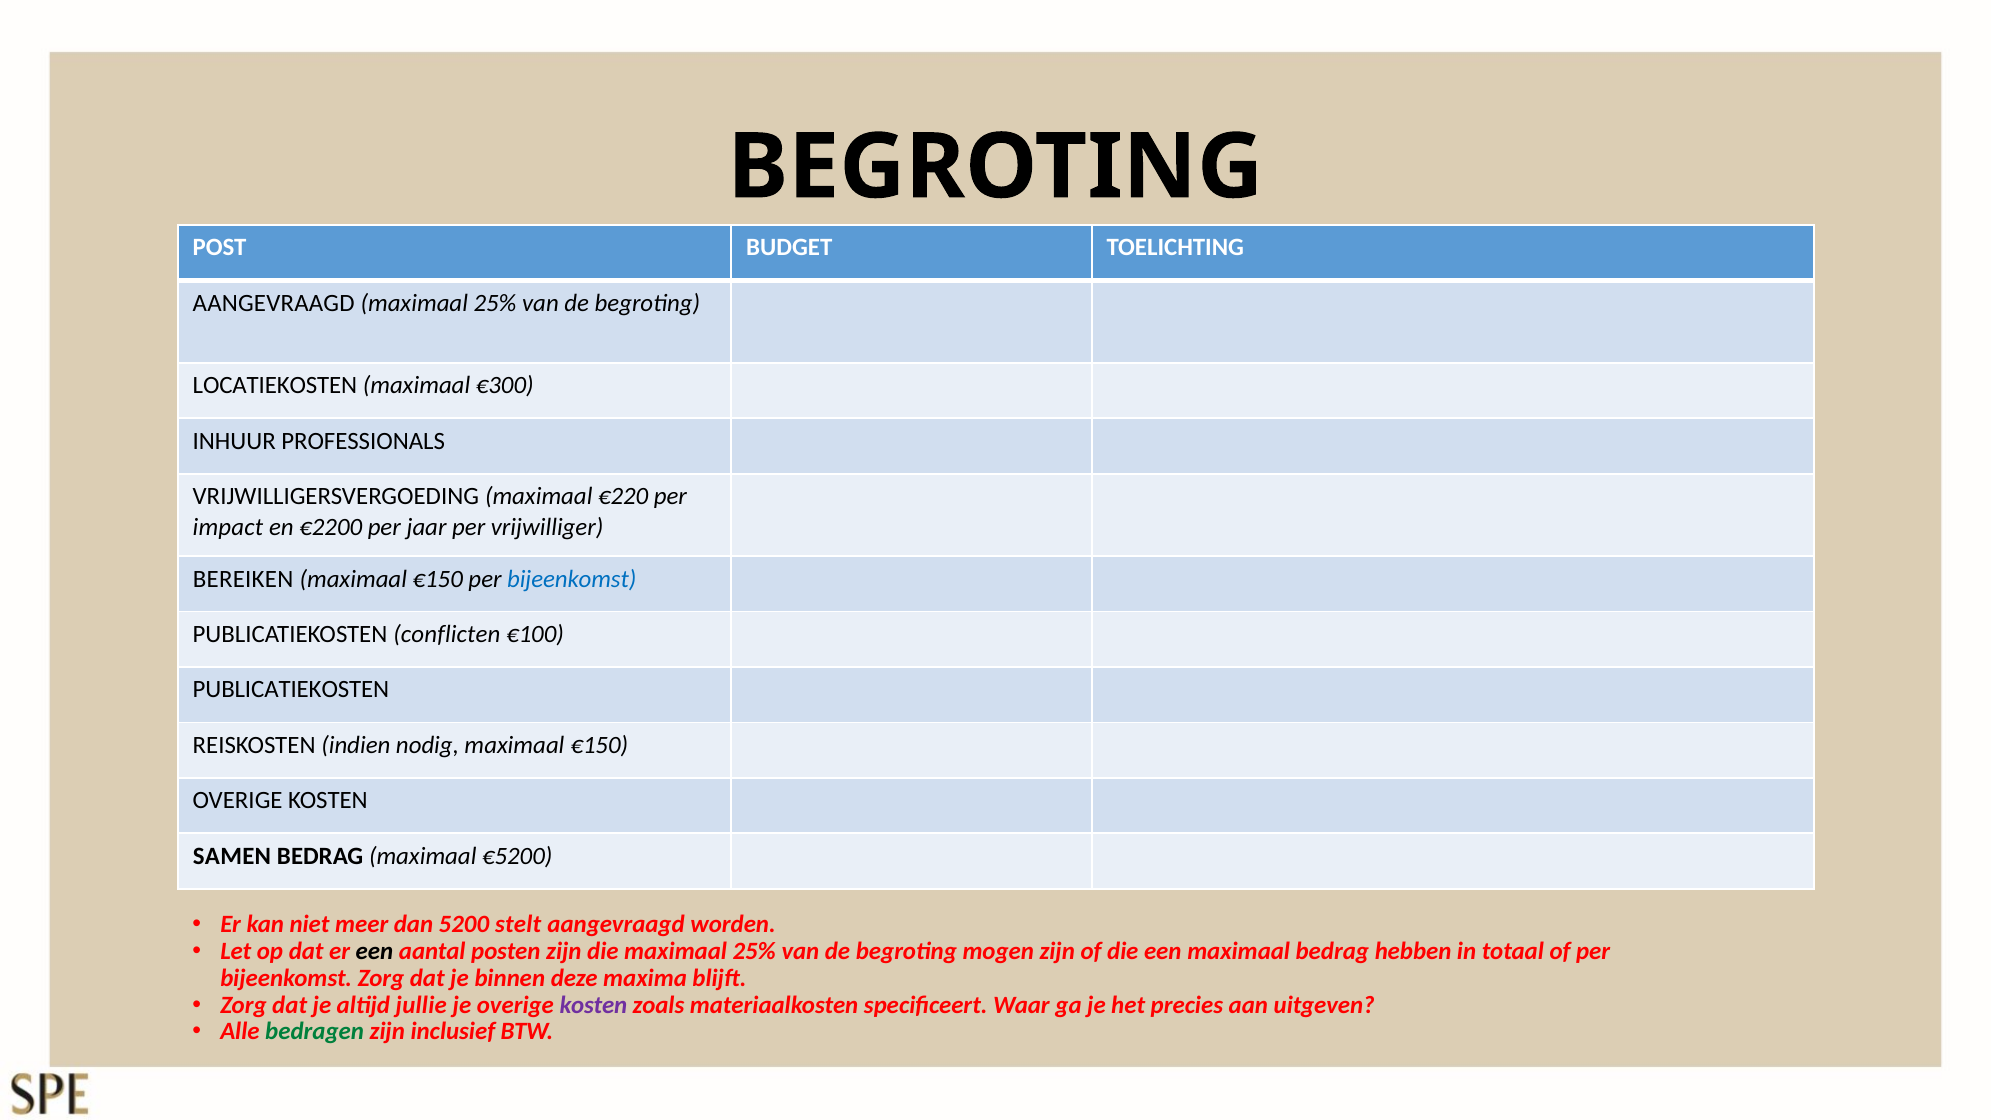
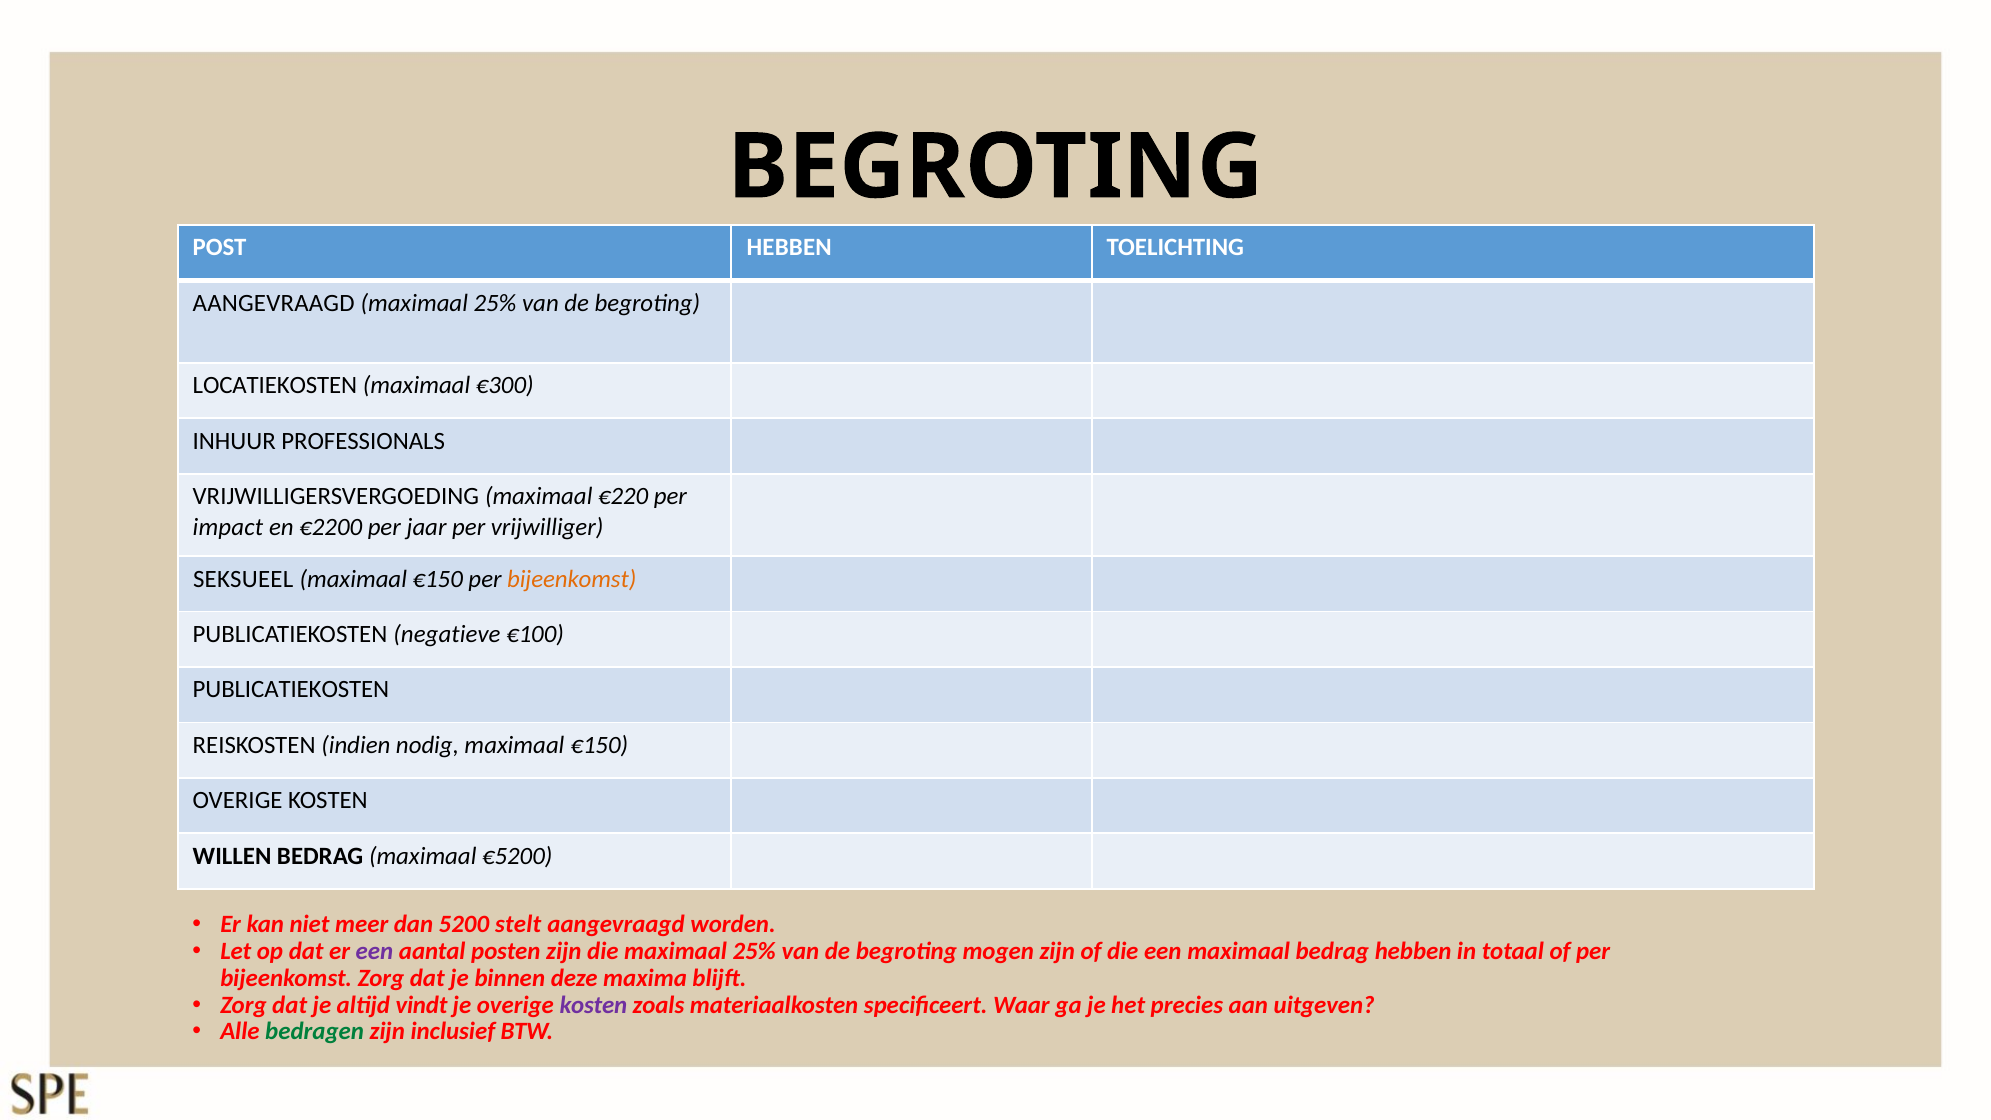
POST BUDGET: BUDGET -> HEBBEN
BEREIKEN: BEREIKEN -> SEKSUEEL
bijeenkomst at (572, 579) colour: blue -> orange
conflicten: conflicten -> negatieve
SAMEN: SAMEN -> WILLEN
een at (374, 951) colour: black -> purple
jullie: jullie -> vindt
